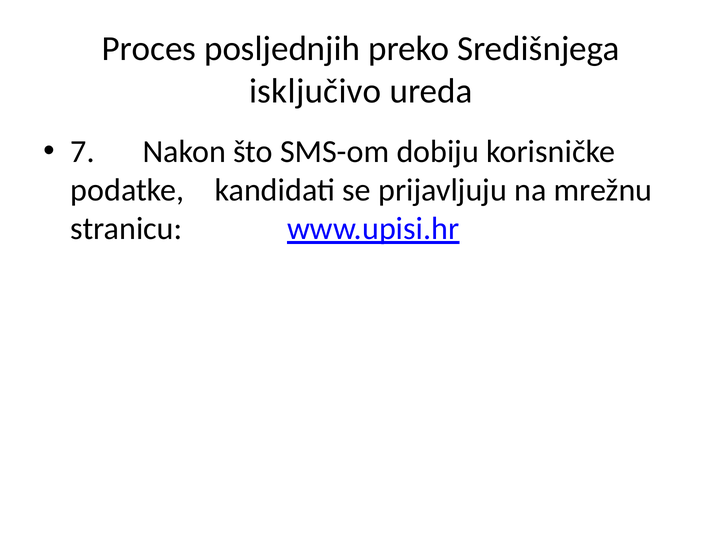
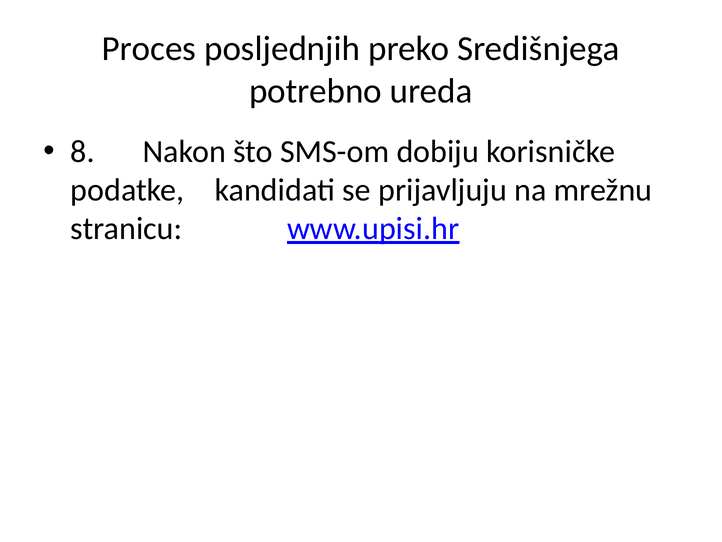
isključivo: isključivo -> potrebno
7: 7 -> 8
